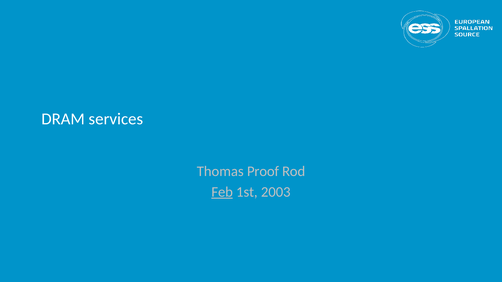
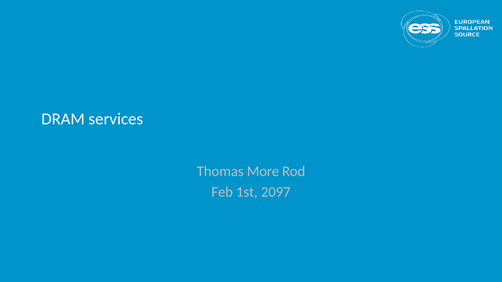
Proof: Proof -> More
Feb underline: present -> none
2003: 2003 -> 2097
